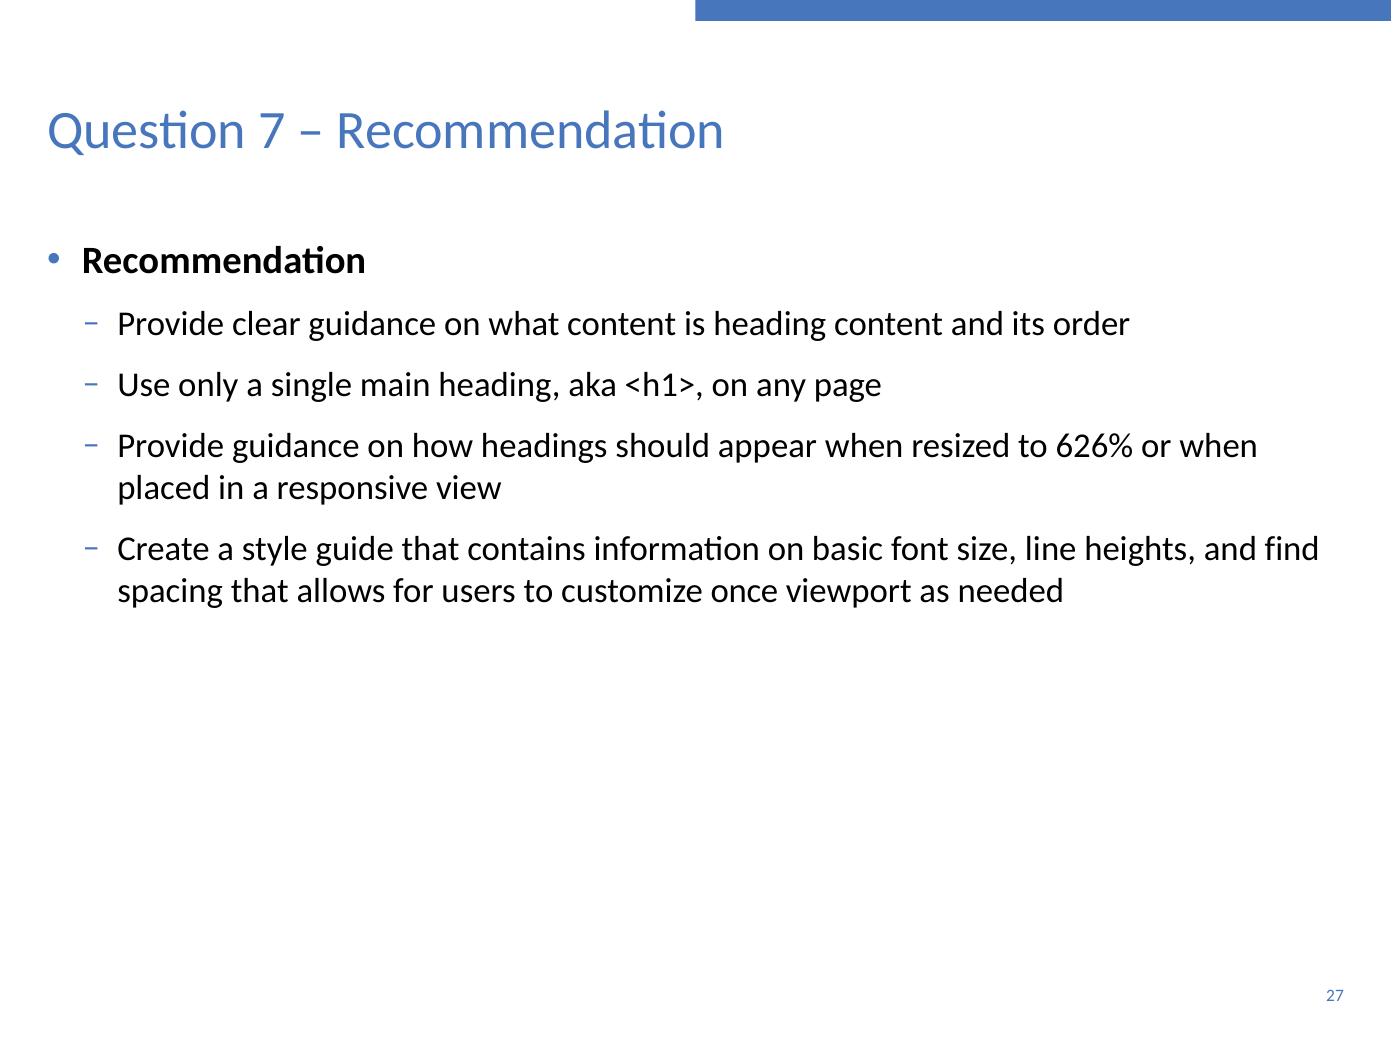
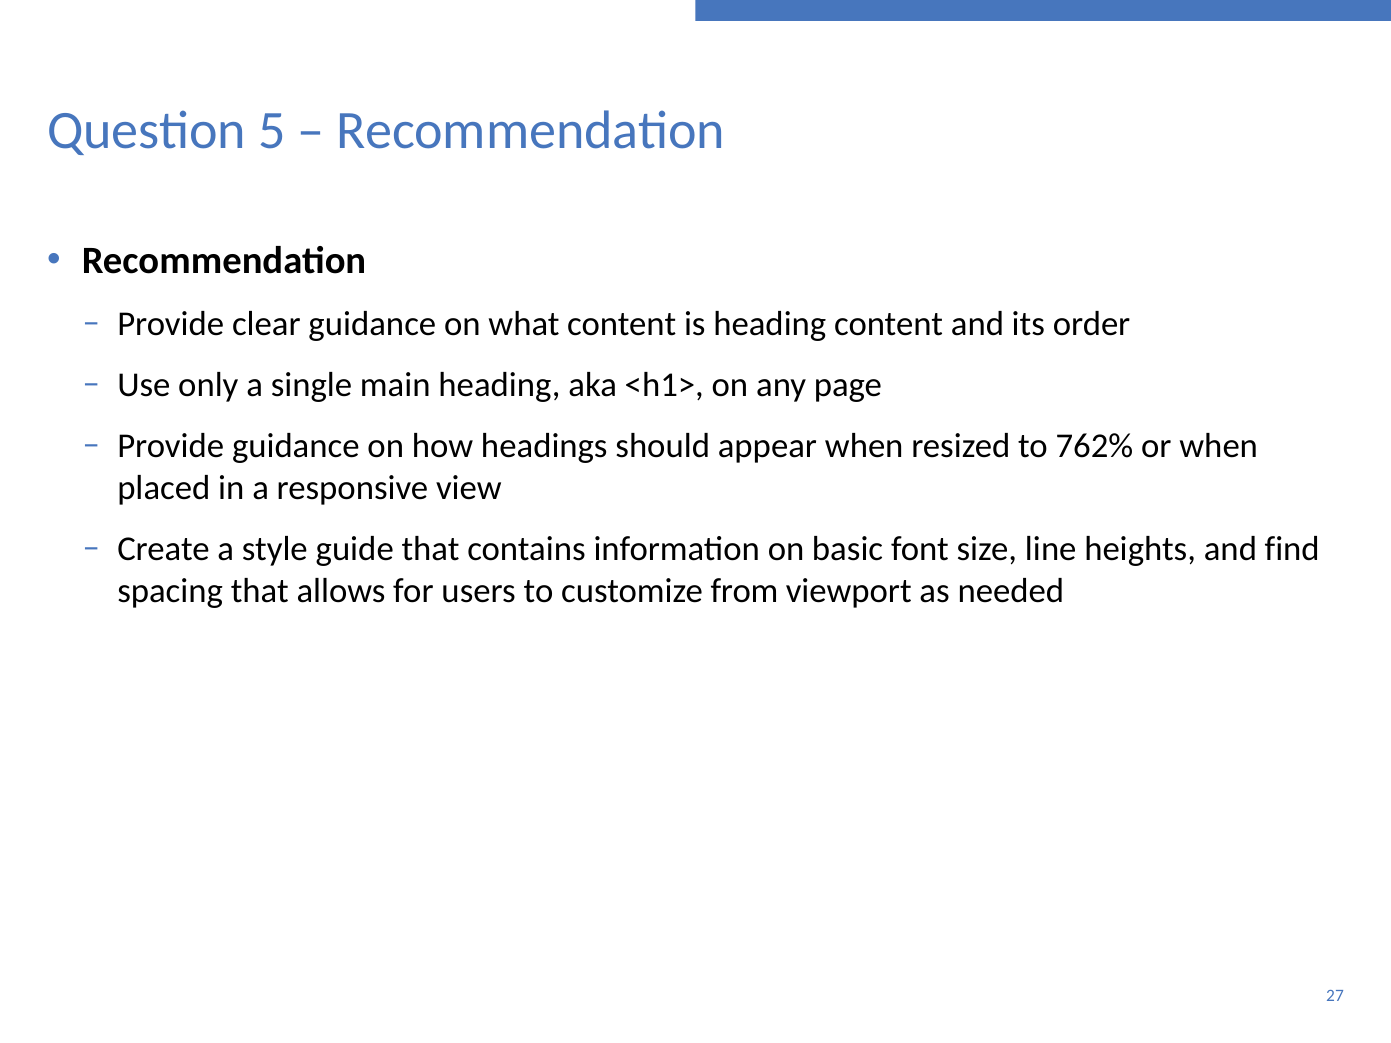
7: 7 -> 5
626%: 626% -> 762%
once: once -> from
